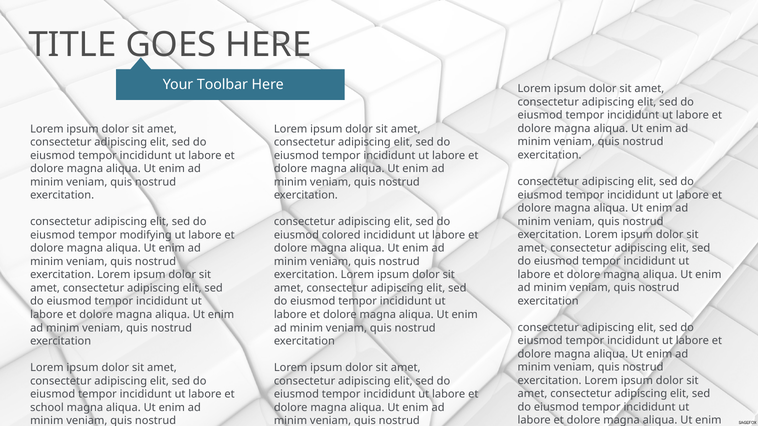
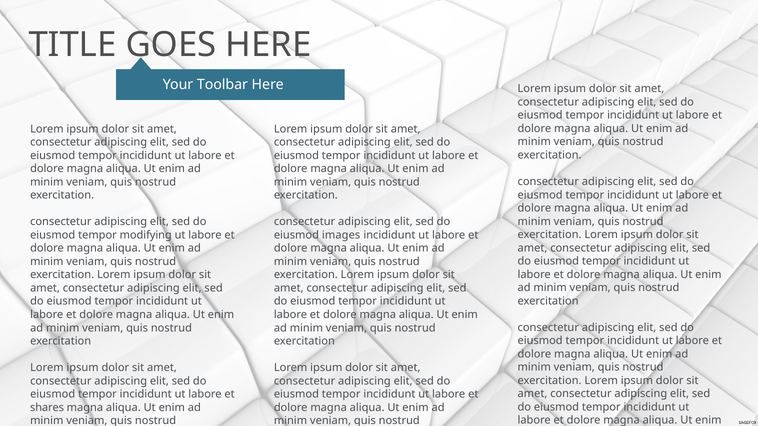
colored: colored -> images
school: school -> shares
